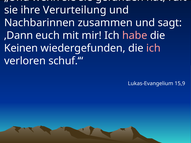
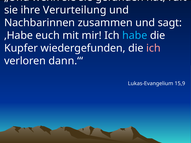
‚Dann: ‚Dann -> ‚Habe
habe colour: pink -> light blue
Keinen: Keinen -> Kupfer
schuf.‘“: schuf.‘“ -> dann.‘“
